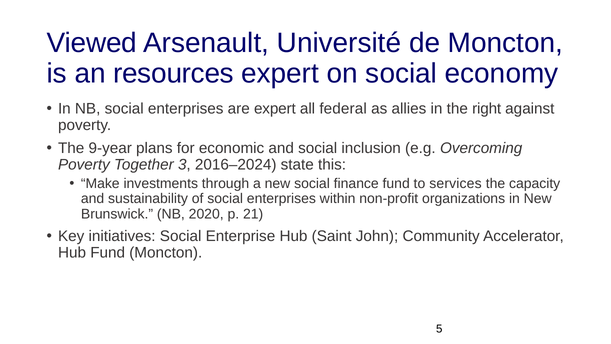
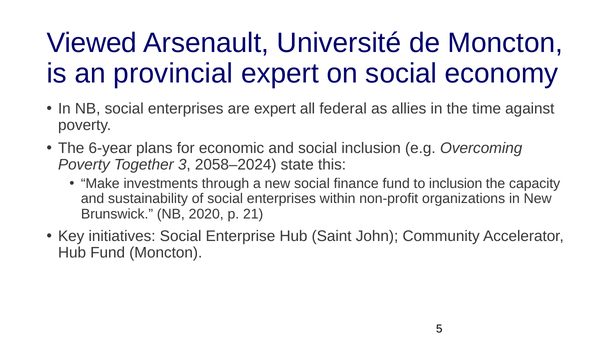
resources: resources -> provincial
right: right -> time
9-year: 9-year -> 6-year
2016–2024: 2016–2024 -> 2058–2024
to services: services -> inclusion
